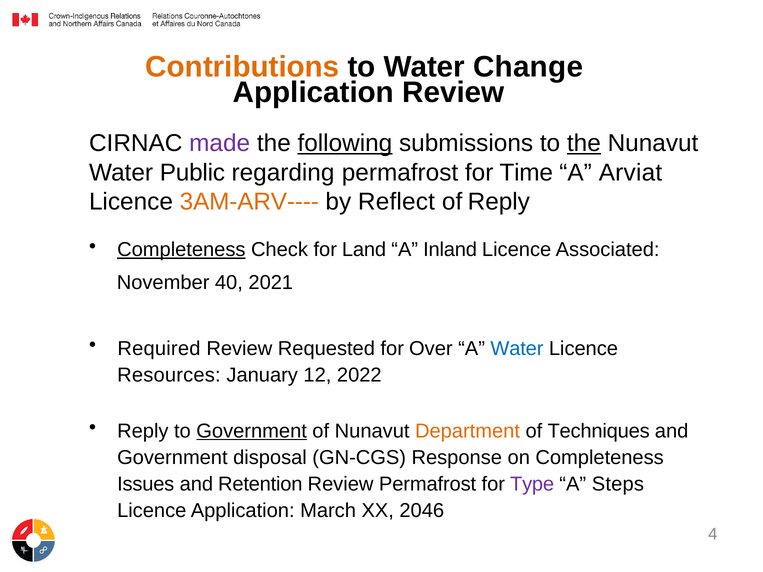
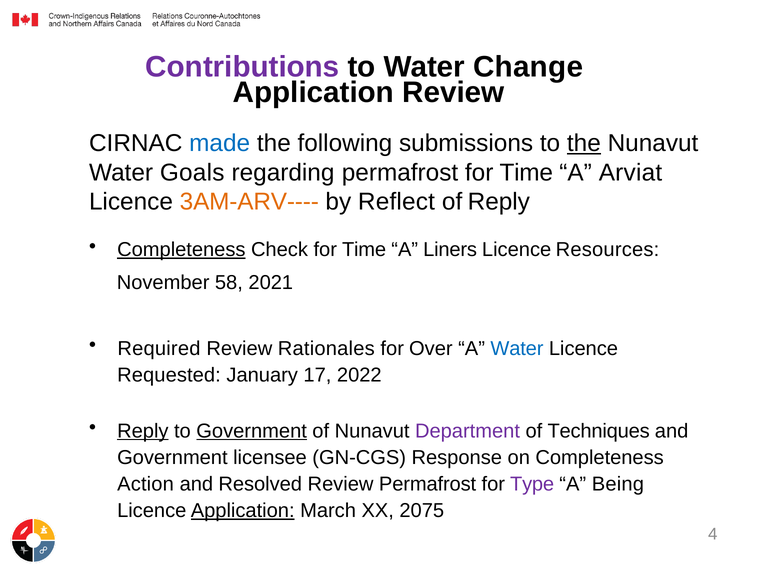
Contributions colour: orange -> purple
made colour: purple -> blue
following underline: present -> none
Public: Public -> Goals
Check for Land: Land -> Time
Inland: Inland -> Liners
Associated: Associated -> Resources
40: 40 -> 58
Requested: Requested -> Rationales
Resources: Resources -> Requested
12: 12 -> 17
Reply at (143, 431) underline: none -> present
Department colour: orange -> purple
disposal: disposal -> licensee
Issues: Issues -> Action
Retention: Retention -> Resolved
Steps: Steps -> Being
Application at (243, 511) underline: none -> present
2046: 2046 -> 2075
